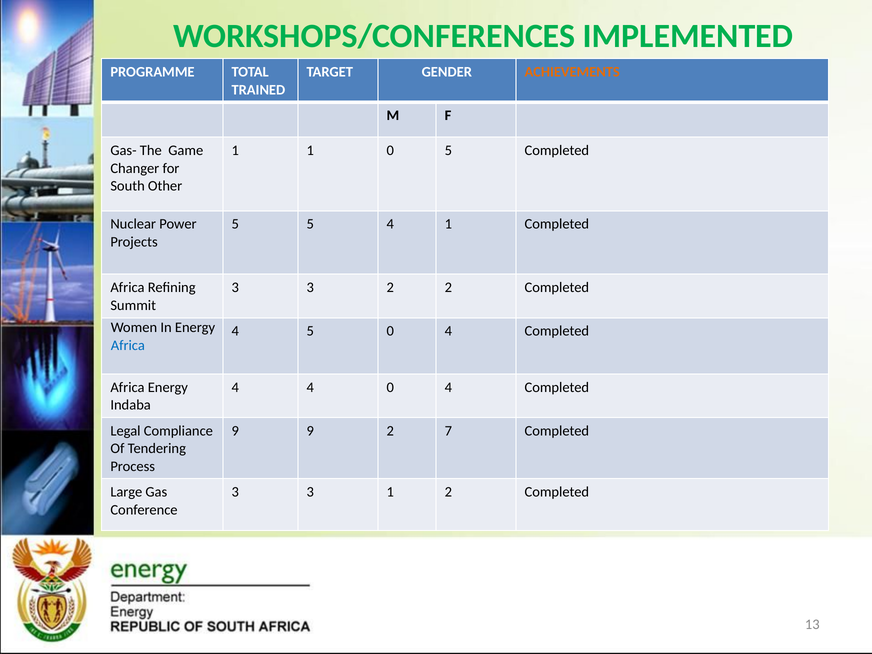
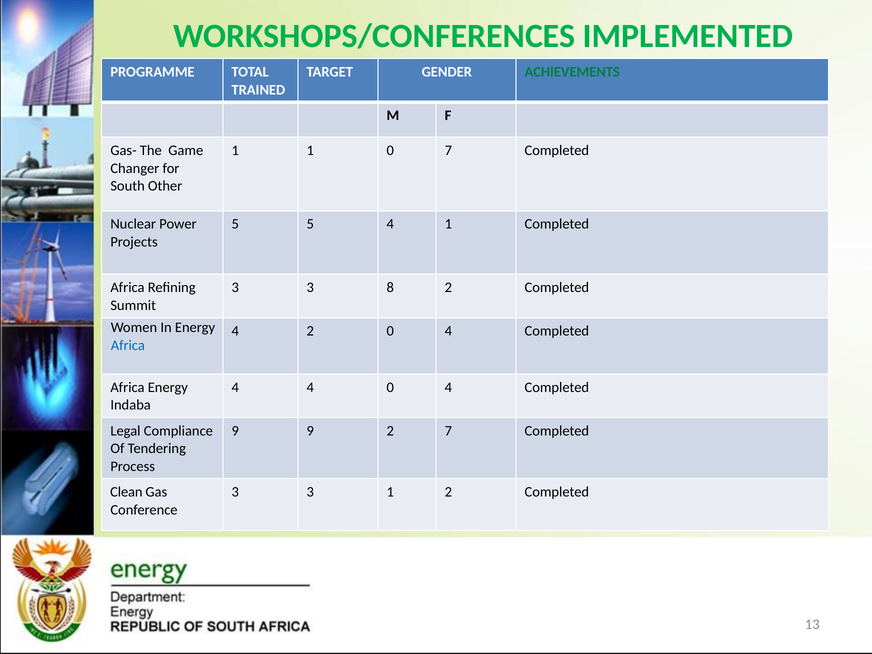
ACHIEVEMENTS colour: orange -> green
0 5: 5 -> 7
3 2: 2 -> 8
4 5: 5 -> 2
Large: Large -> Clean
